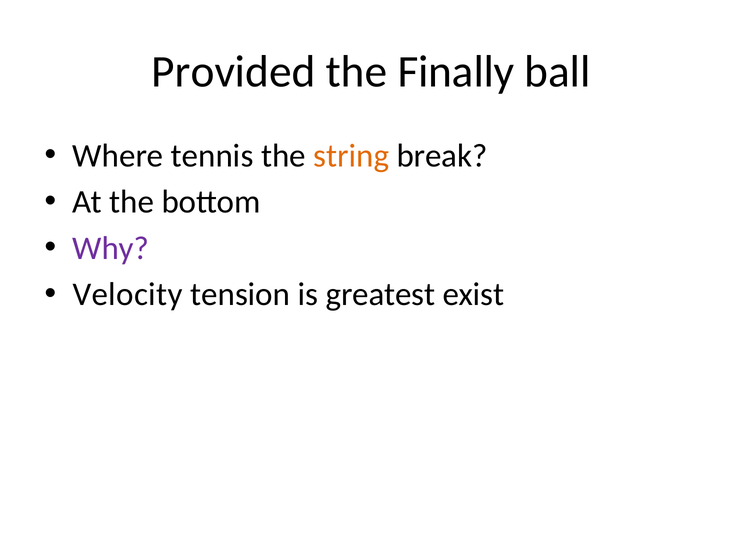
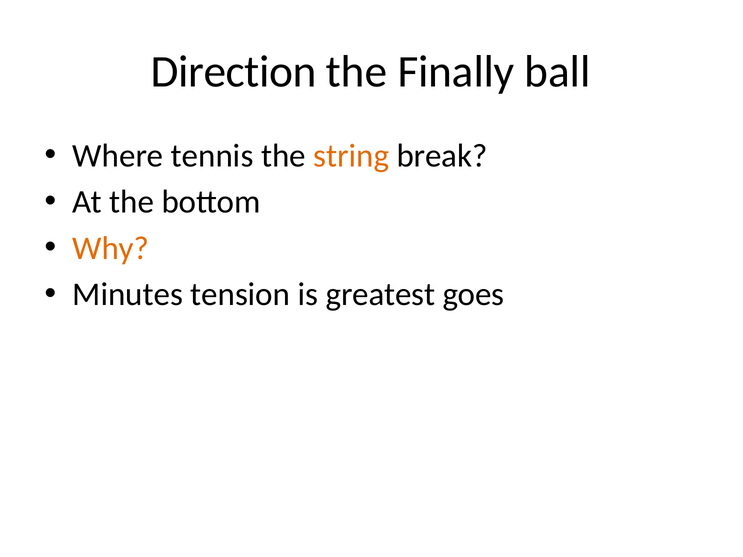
Provided: Provided -> Direction
Why colour: purple -> orange
Velocity: Velocity -> Minutes
exist: exist -> goes
